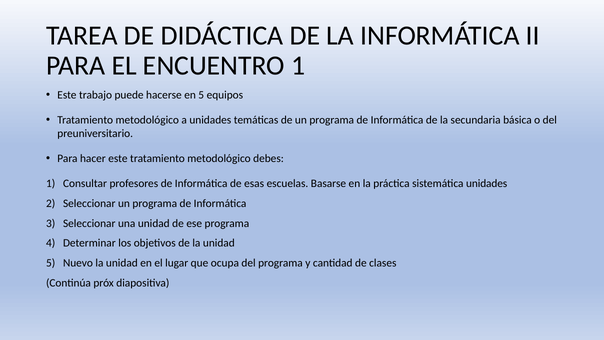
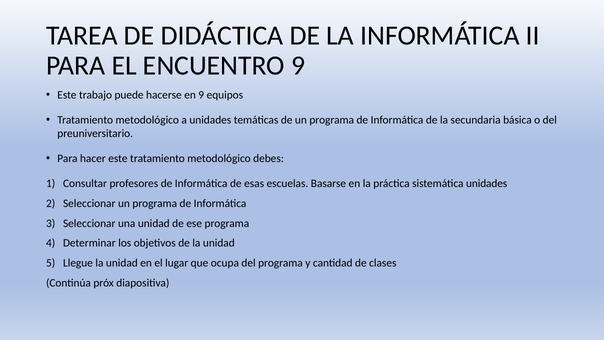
ENCUENTRO 1: 1 -> 9
en 5: 5 -> 9
Nuevo: Nuevo -> Llegue
